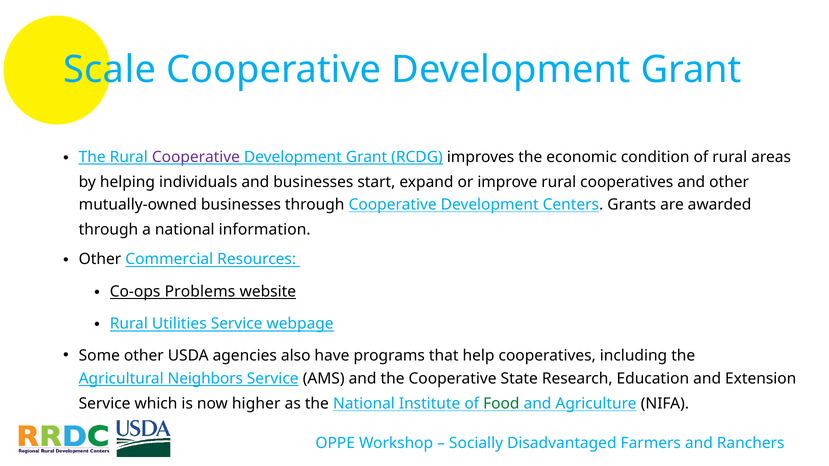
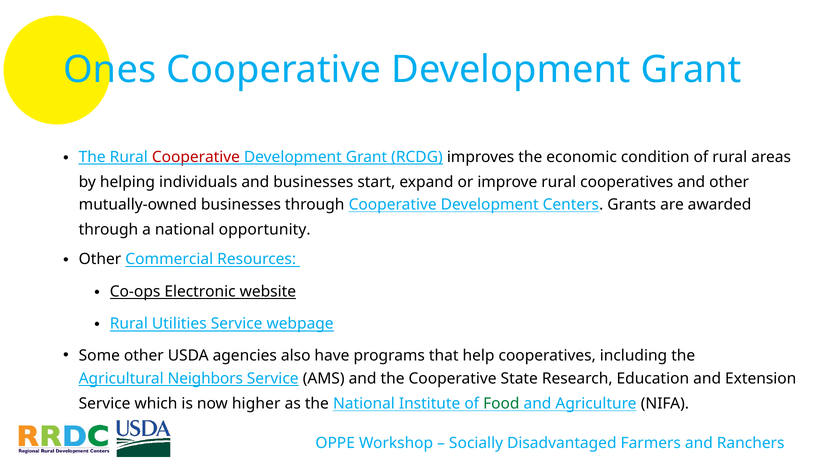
Scale: Scale -> Ones
Cooperative at (196, 157) colour: purple -> red
information: information -> opportunity
Problems: Problems -> Electronic
